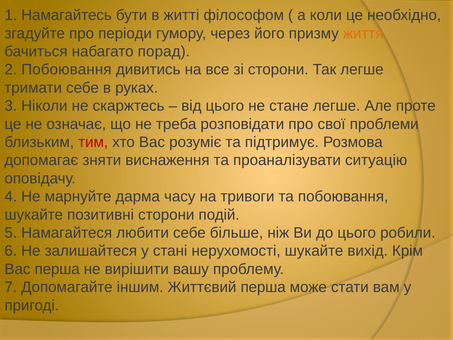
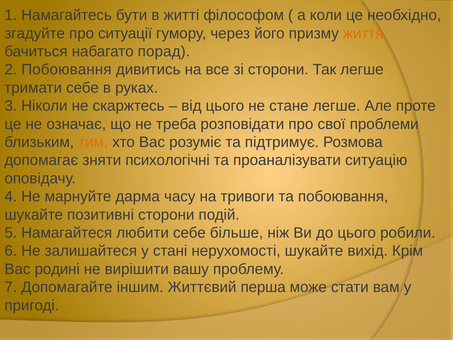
періоди: періоди -> ситуації
тим colour: red -> orange
виснаження: виснаження -> психологічні
Вас перша: перша -> родині
